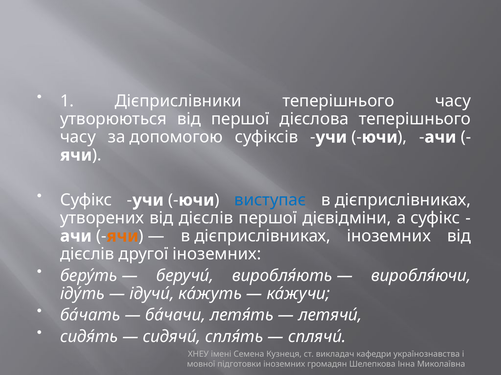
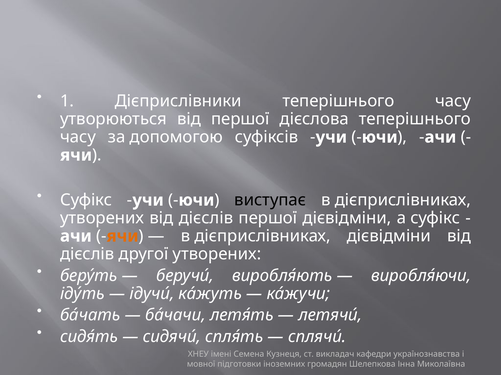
виступає colour: blue -> black
дієприслівниках іноземних: іноземних -> дієвідміни
другої іноземних: іноземних -> утворених
